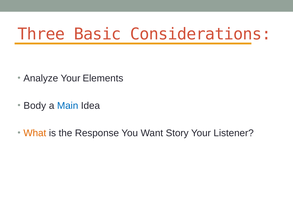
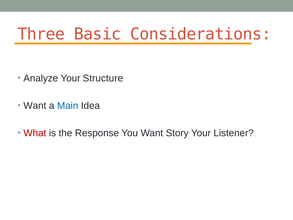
Elements: Elements -> Structure
Body at (35, 106): Body -> Want
What colour: orange -> red
